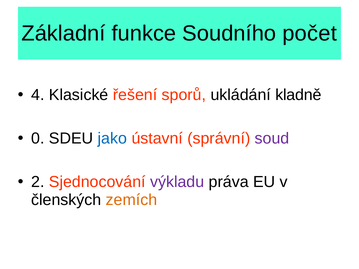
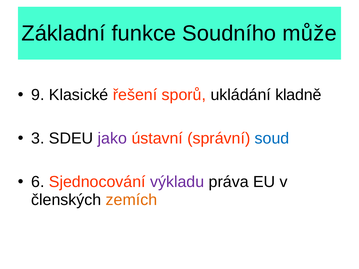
počet: počet -> může
4: 4 -> 9
0: 0 -> 3
jako colour: blue -> purple
soud colour: purple -> blue
2: 2 -> 6
